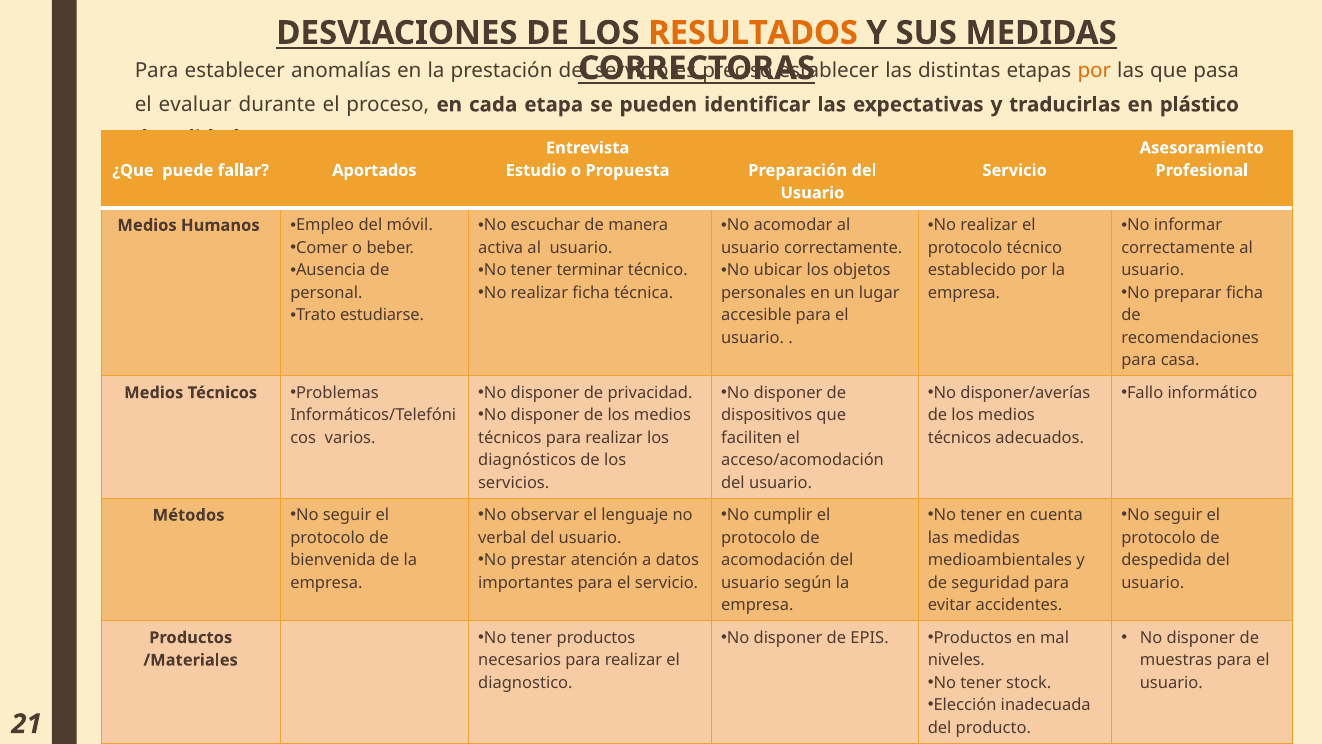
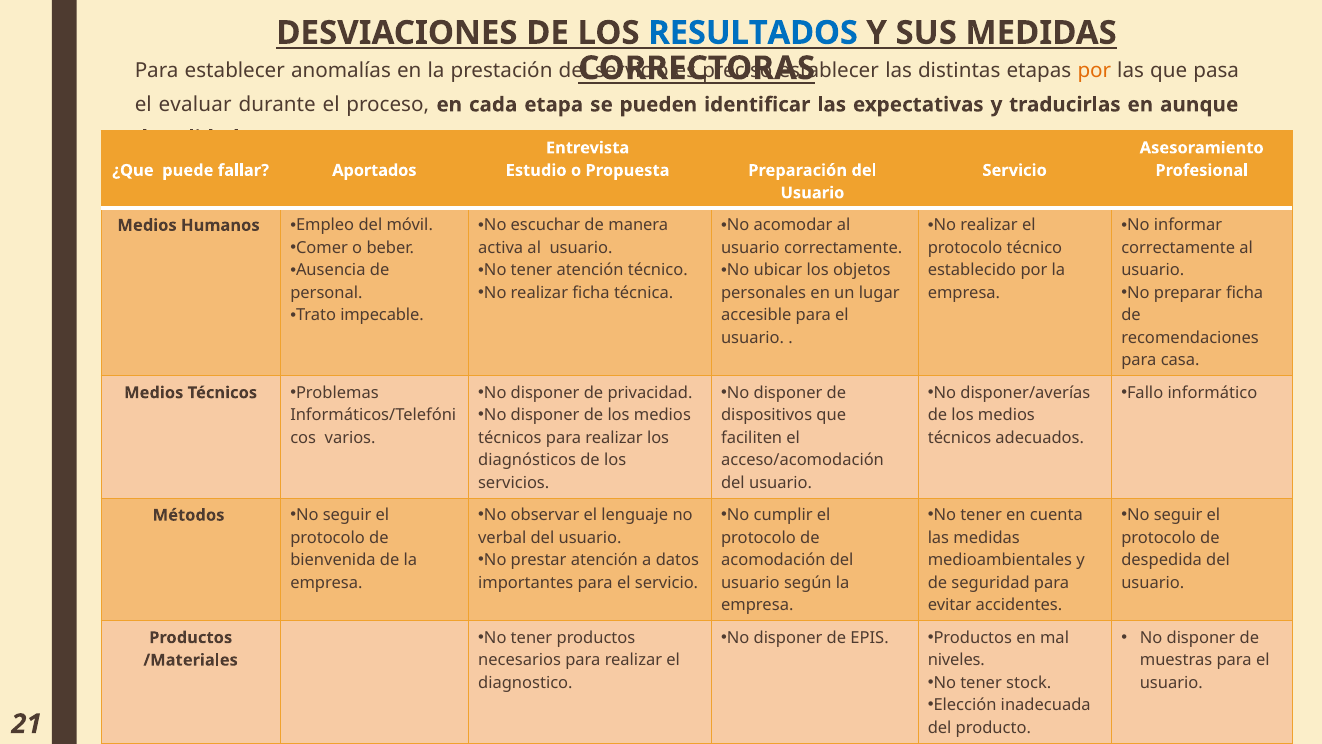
RESULTADOS colour: orange -> blue
plástico: plástico -> aunque
tener terminar: terminar -> atención
estudiarse: estudiarse -> impecable
